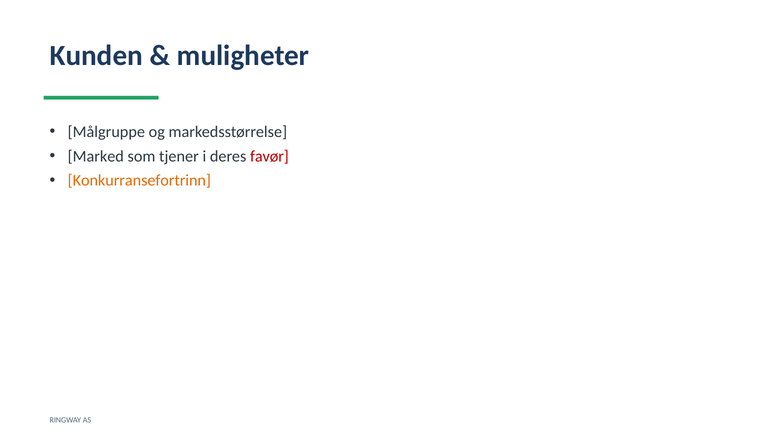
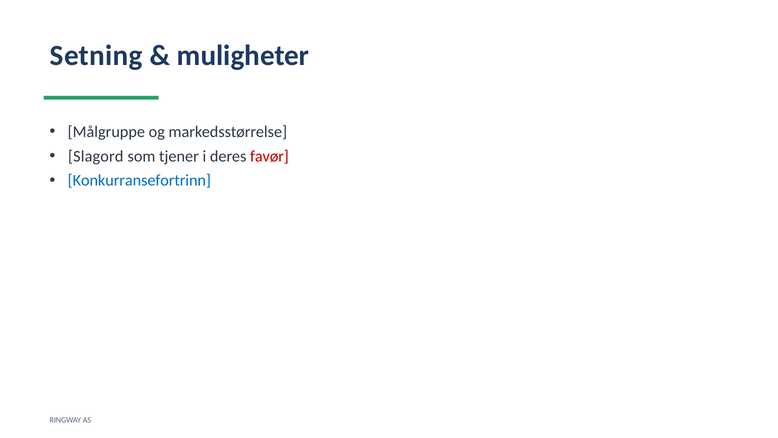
Kunden: Kunden -> Setning
Marked: Marked -> Slagord
Konkurransefortrinn colour: orange -> blue
